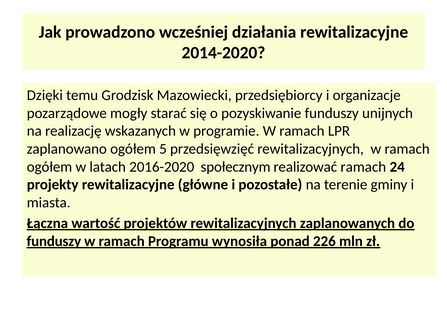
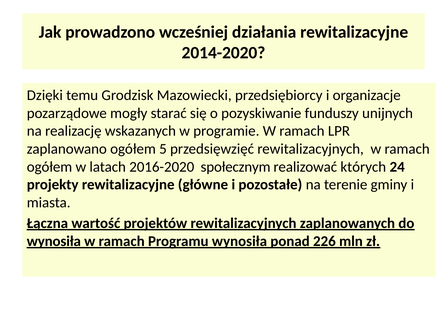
realizować ramach: ramach -> których
funduszy at (54, 241): funduszy -> wynosiła
